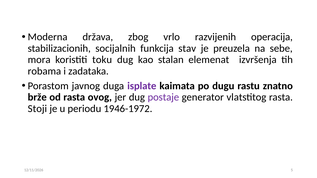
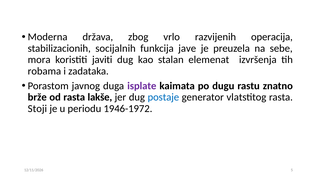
stav: stav -> jave
toku: toku -> javiti
ovog: ovog -> lakše
postaje colour: purple -> blue
